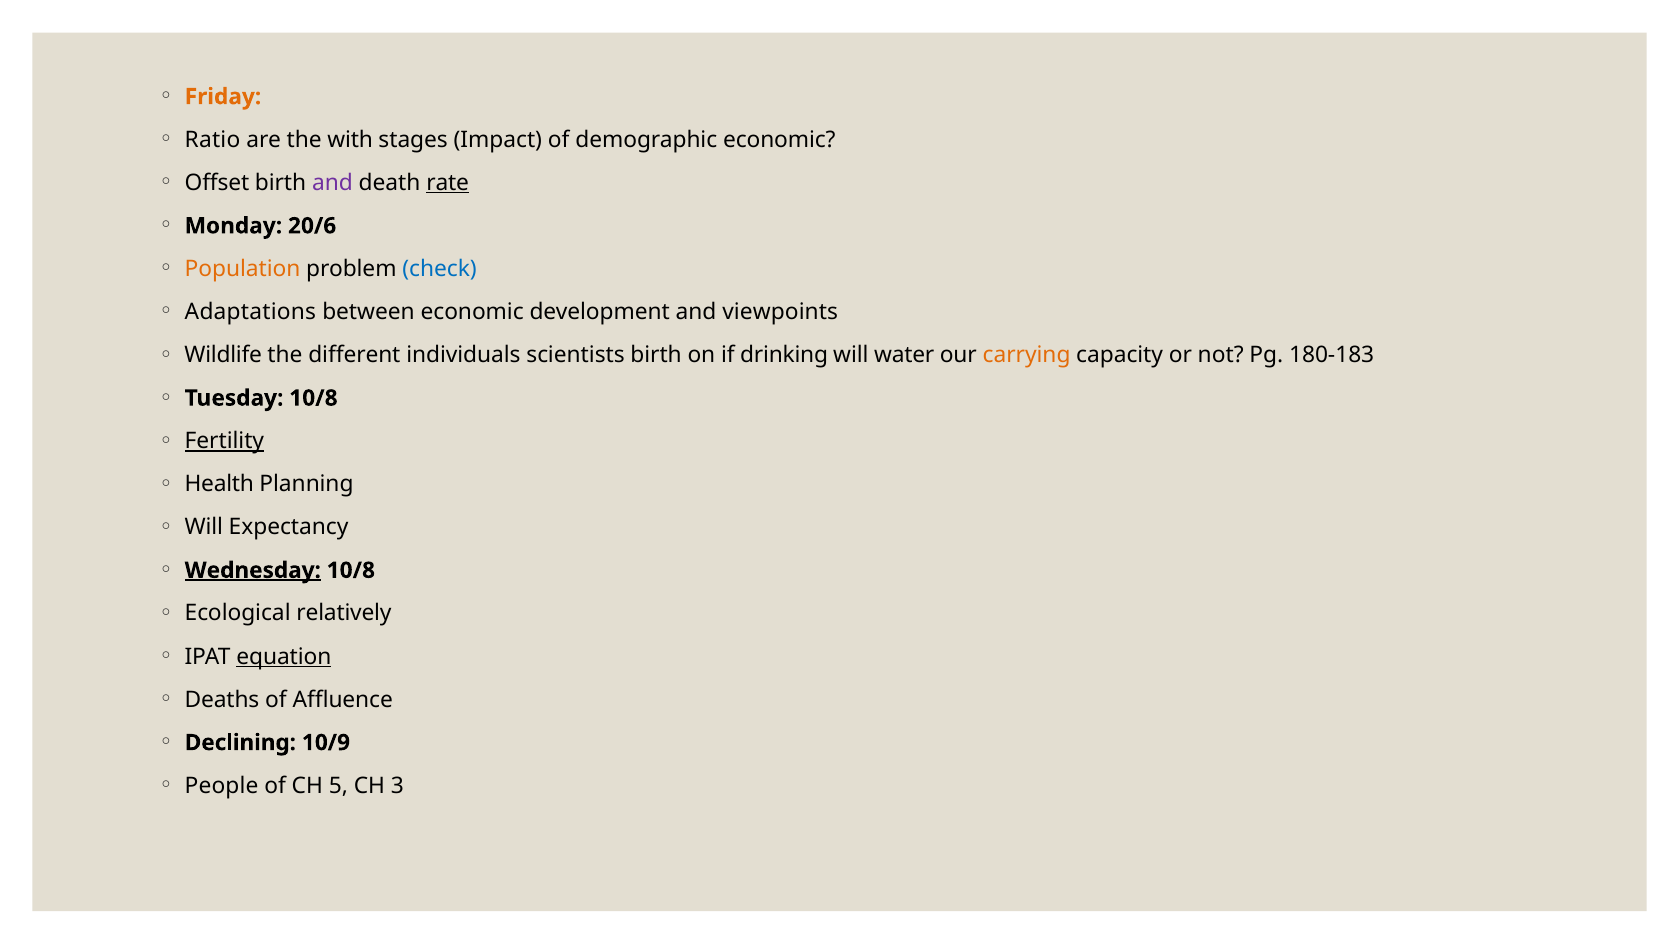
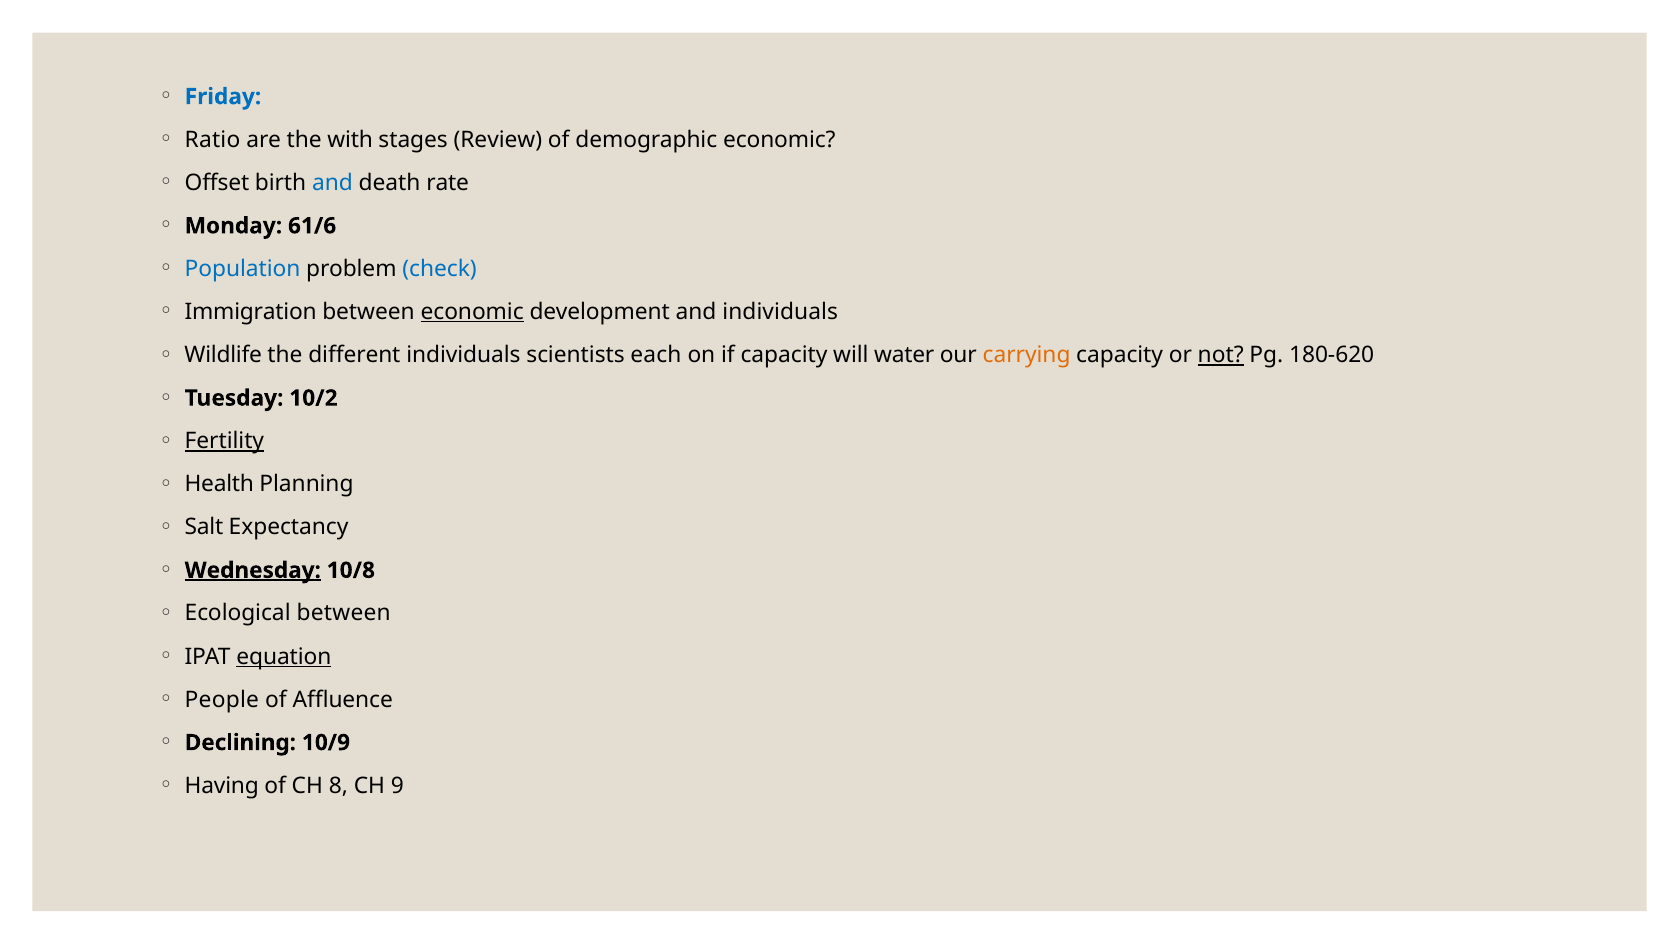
Friday colour: orange -> blue
Impact: Impact -> Review
and at (333, 183) colour: purple -> blue
rate underline: present -> none
20/6: 20/6 -> 61/6
Population colour: orange -> blue
Adaptations: Adaptations -> Immigration
economic at (472, 312) underline: none -> present
and viewpoints: viewpoints -> individuals
scientists birth: birth -> each
if drinking: drinking -> capacity
not underline: none -> present
180-183: 180-183 -> 180-620
Tuesday 10/8: 10/8 -> 10/2
Will at (204, 528): Will -> Salt
Ecological relatively: relatively -> between
Deaths: Deaths -> People
People: People -> Having
5: 5 -> 8
3: 3 -> 9
